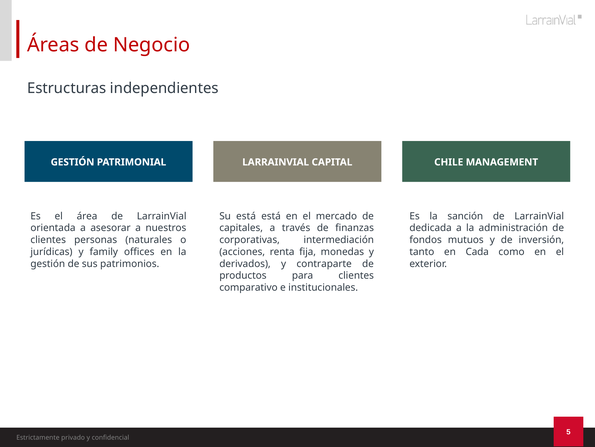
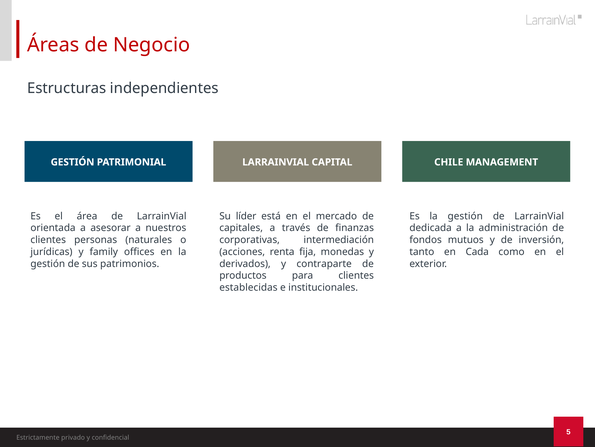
Su está: está -> líder
Es la sanción: sanción -> gestión
comparativo: comparativo -> establecidas
